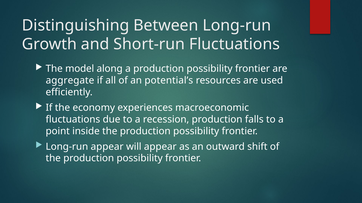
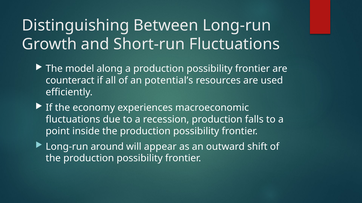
aggregate: aggregate -> counteract
Long-run appear: appear -> around
